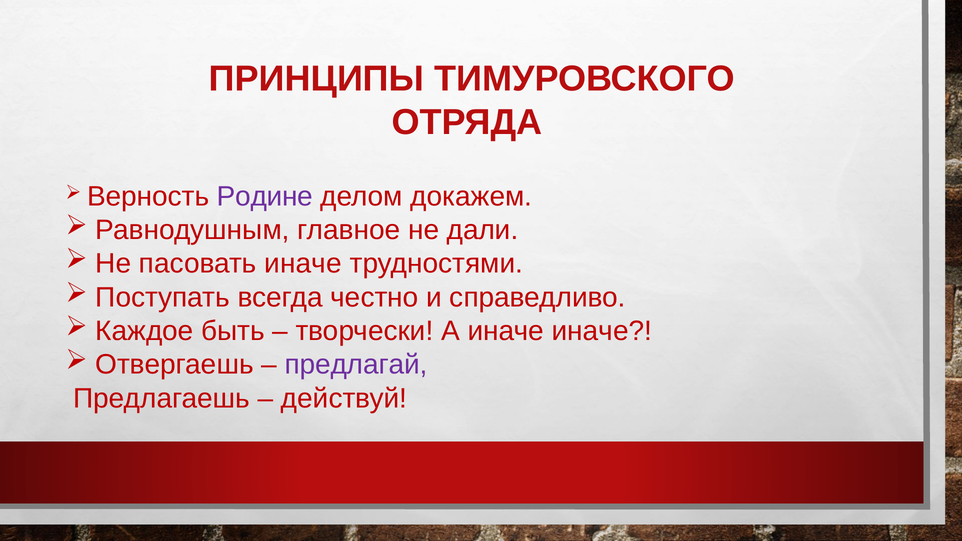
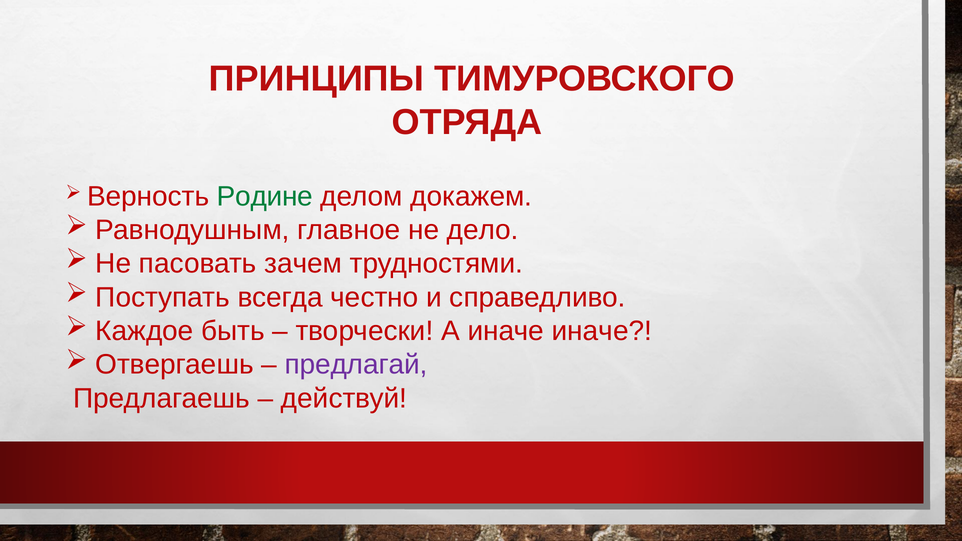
Родине colour: purple -> green
дали: дали -> дело
пасовать иначе: иначе -> зачем
